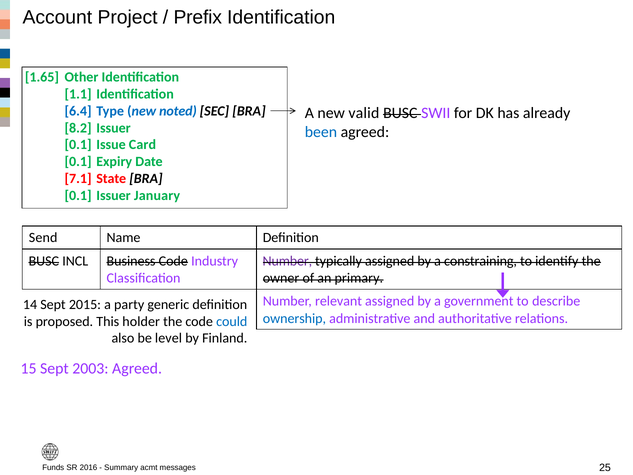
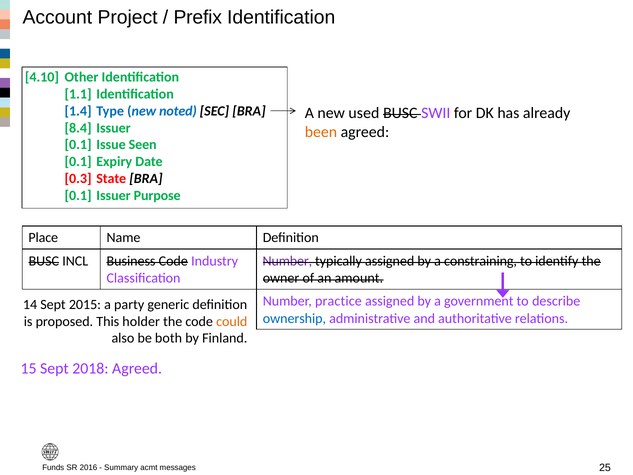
1.65: 1.65 -> 4.10
6.4: 6.4 -> 1.4
valid: valid -> used
8.2: 8.2 -> 8.4
been colour: blue -> orange
Card: Card -> Seen
7.1: 7.1 -> 0.3
January: January -> Purpose
Send: Send -> Place
primary: primary -> amount
relevant: relevant -> practice
could colour: blue -> orange
level: level -> both
2003: 2003 -> 2018
